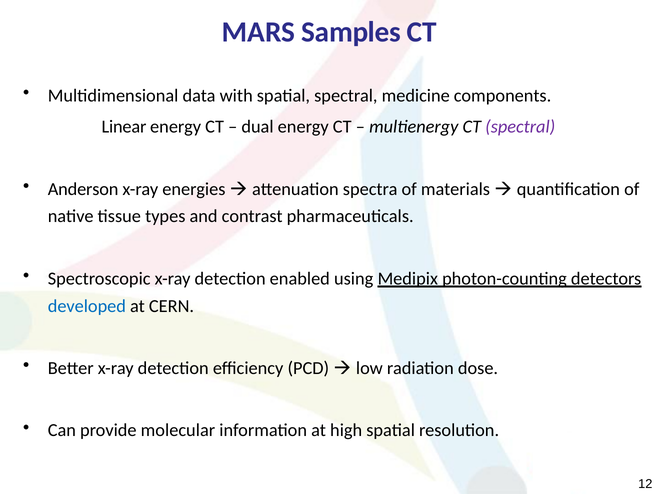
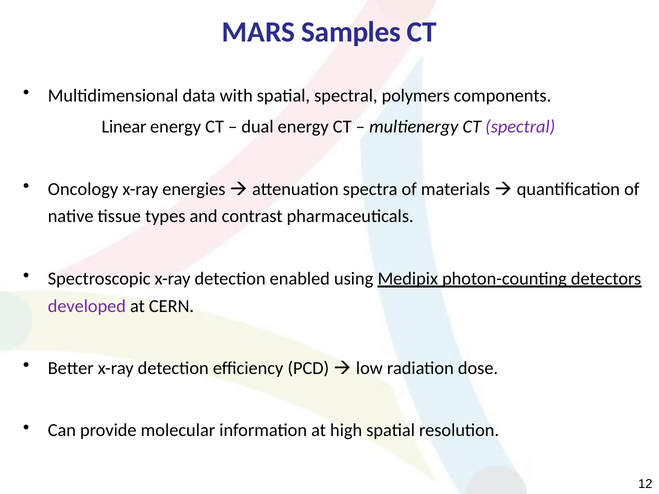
medicine: medicine -> polymers
Anderson: Anderson -> Oncology
developed colour: blue -> purple
